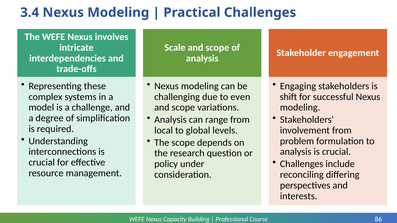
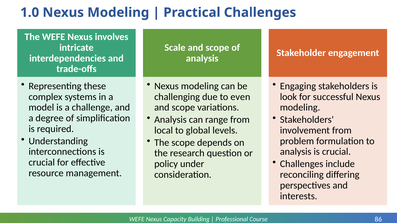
3.4: 3.4 -> 1.0
shift: shift -> look
